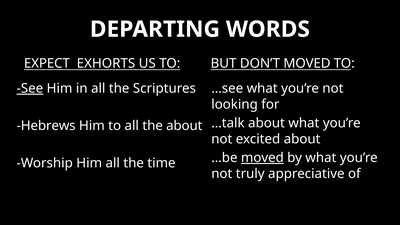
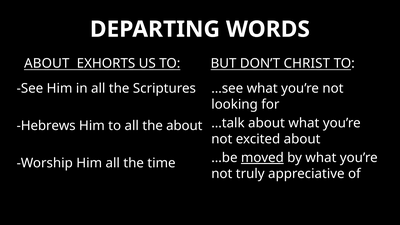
EXPECT at (47, 64): EXPECT -> ABOUT
DON’T MOVED: MOVED -> CHRIST
See underline: present -> none
